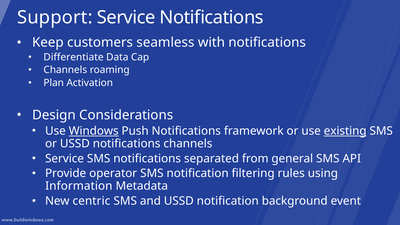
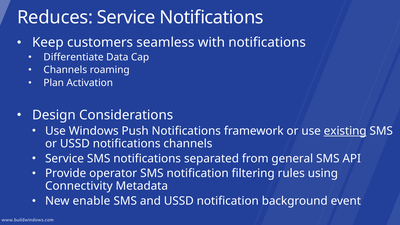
Support: Support -> Reduces
Windows underline: present -> none
Information: Information -> Connectivity
centric: centric -> enable
